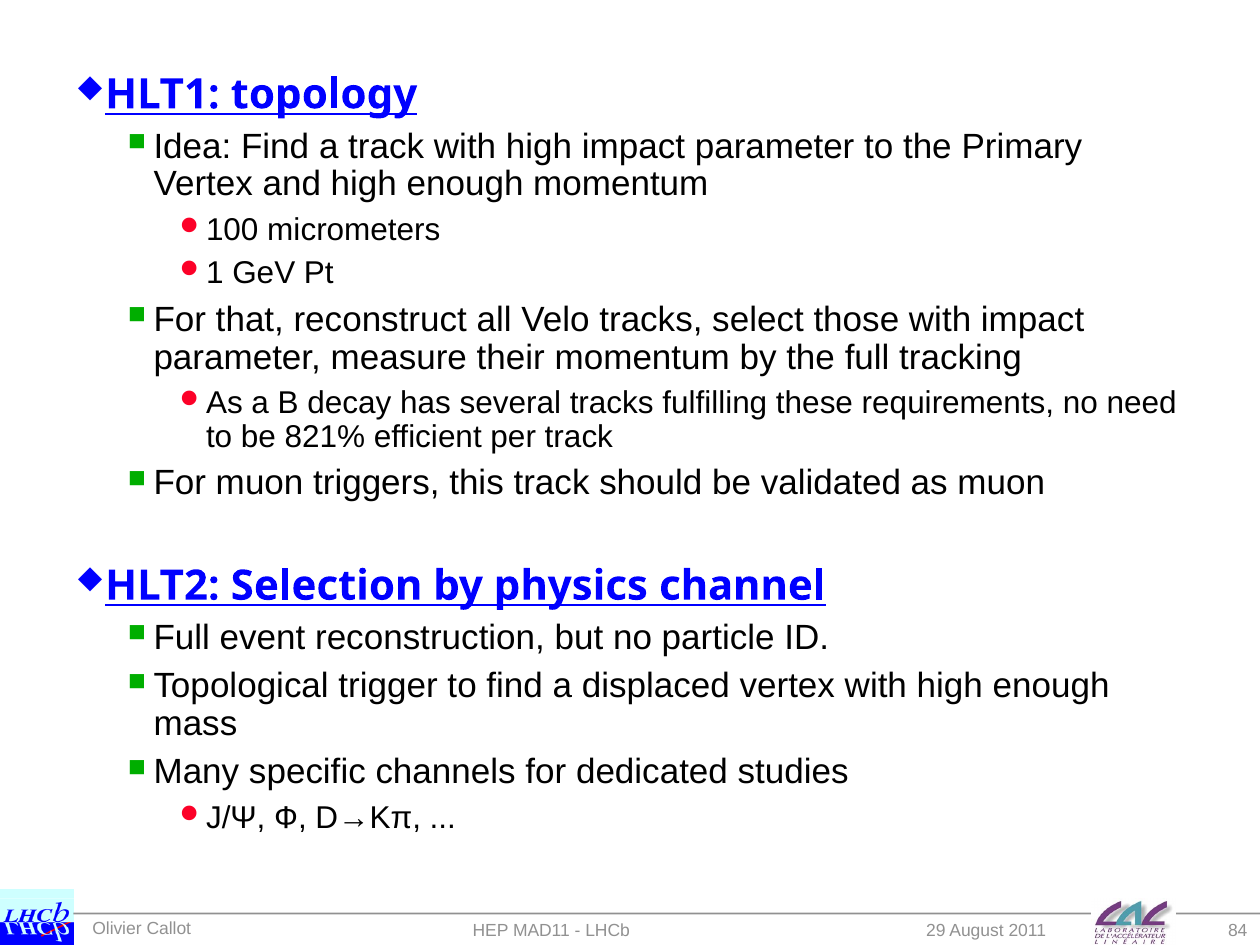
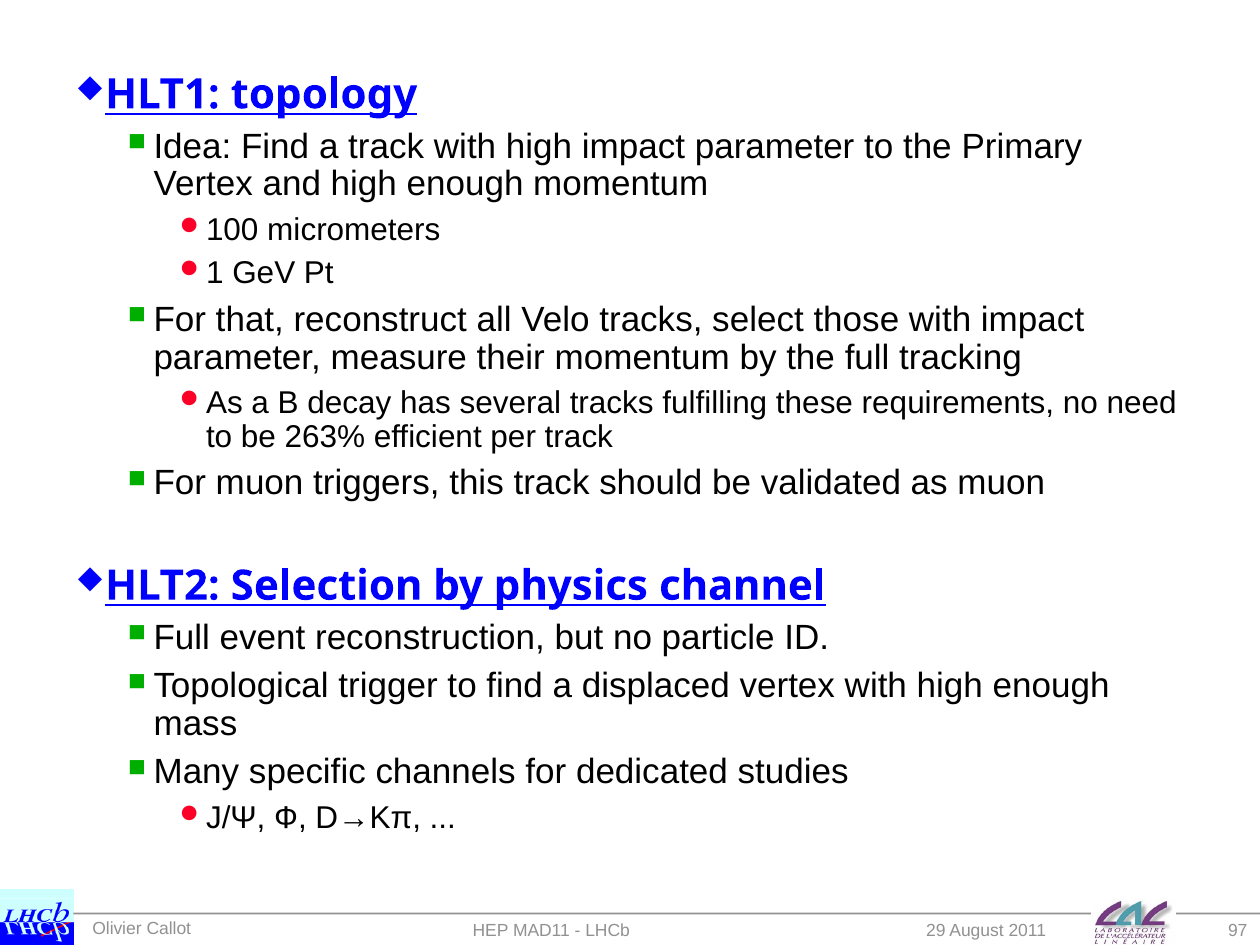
821%: 821% -> 263%
84: 84 -> 97
